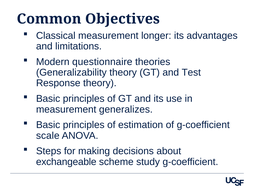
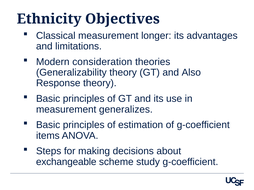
Common: Common -> Ethnicity
questionnaire: questionnaire -> consideration
Test: Test -> Also
scale: scale -> items
